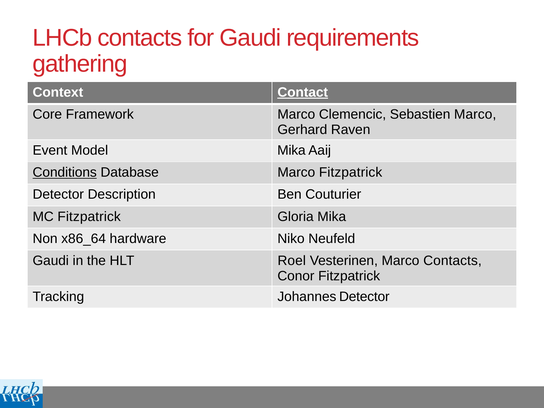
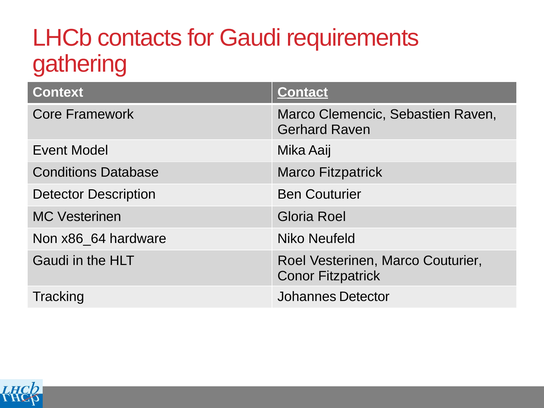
Sebastien Marco: Marco -> Raven
Conditions underline: present -> none
MC Fitzpatrick: Fitzpatrick -> Vesterinen
Gloria Mika: Mika -> Roel
Marco Contacts: Contacts -> Couturier
